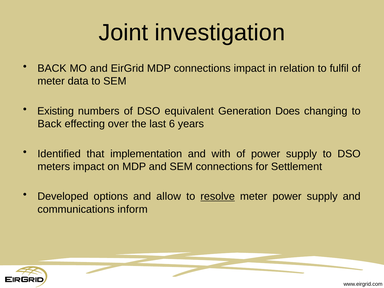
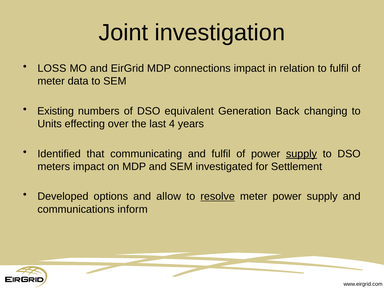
BACK at (52, 68): BACK -> LOSS
Does: Does -> Back
Back at (50, 124): Back -> Units
6: 6 -> 4
implementation: implementation -> communicating
and with: with -> fulfil
supply at (301, 154) underline: none -> present
SEM connections: connections -> investigated
